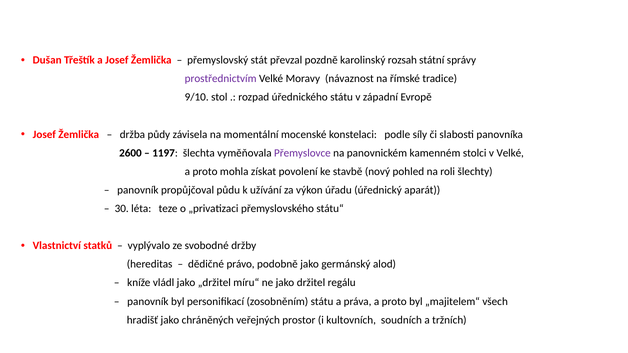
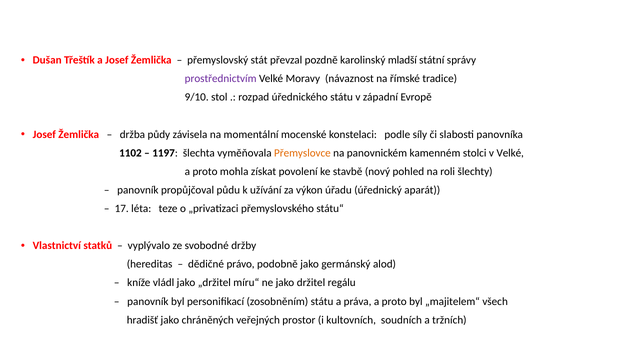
rozsah: rozsah -> mladší
2600: 2600 -> 1102
Přemyslovce colour: purple -> orange
30: 30 -> 17
